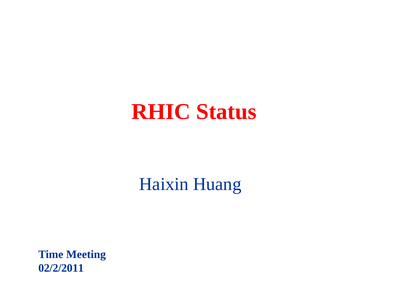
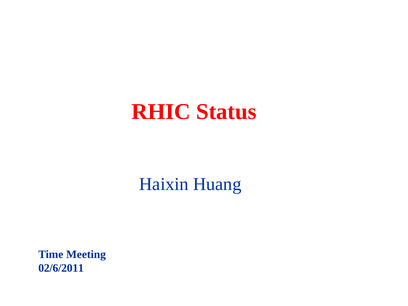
02/2/2011: 02/2/2011 -> 02/6/2011
